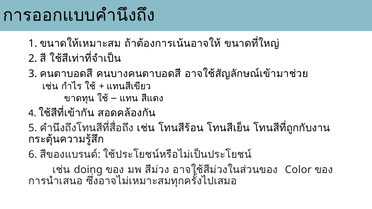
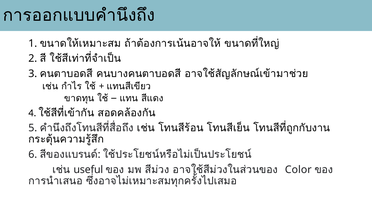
doing: doing -> useful
